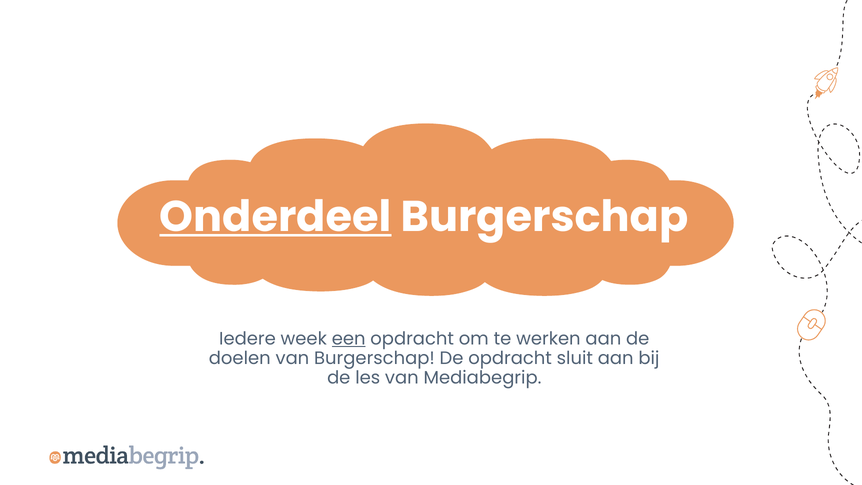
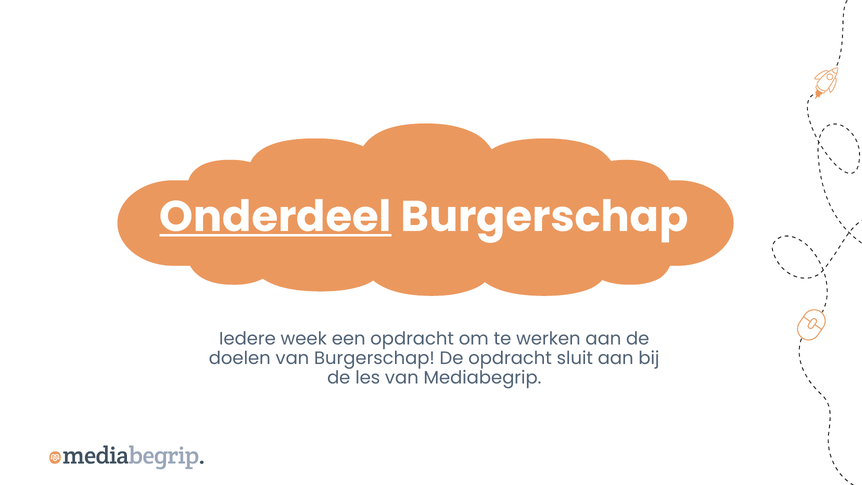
een underline: present -> none
